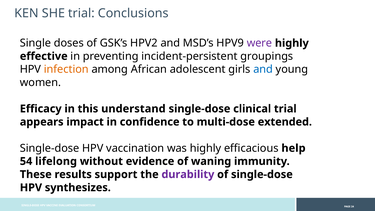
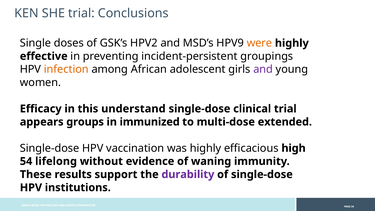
were colour: purple -> orange
and at (263, 69) colour: blue -> purple
impact: impact -> groups
confidence: confidence -> immunized
help: help -> high
synthesizes: synthesizes -> institutions
